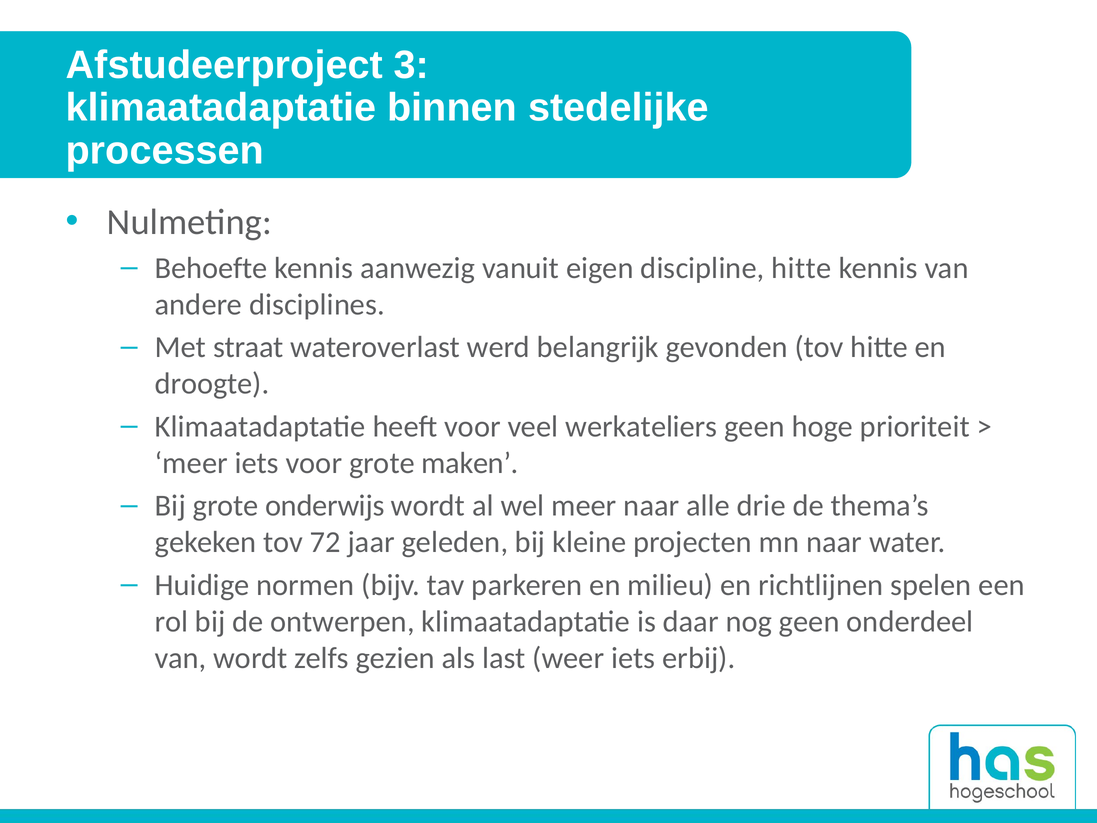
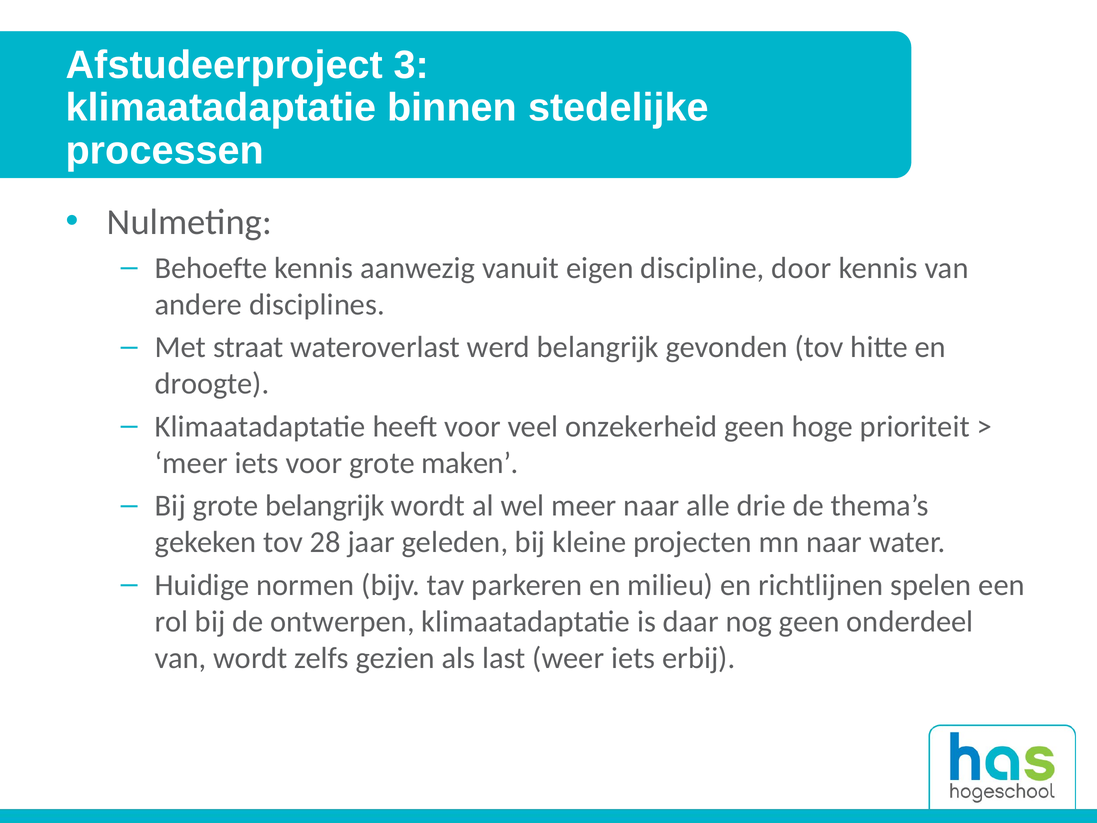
discipline hitte: hitte -> door
werkateliers: werkateliers -> onzekerheid
grote onderwijs: onderwijs -> belangrijk
72: 72 -> 28
